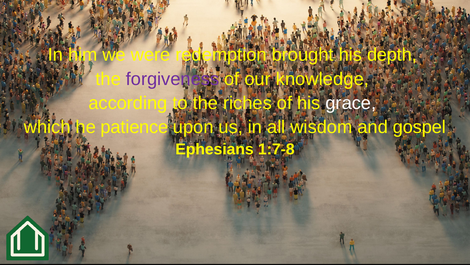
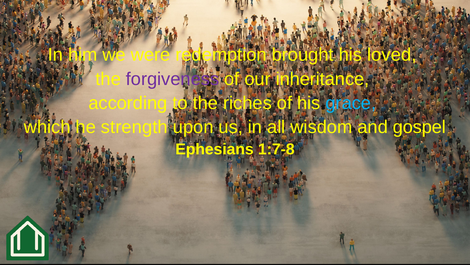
depth: depth -> loved
knowledge: knowledge -> inheritance
grace colour: white -> light blue
patience: patience -> strength
